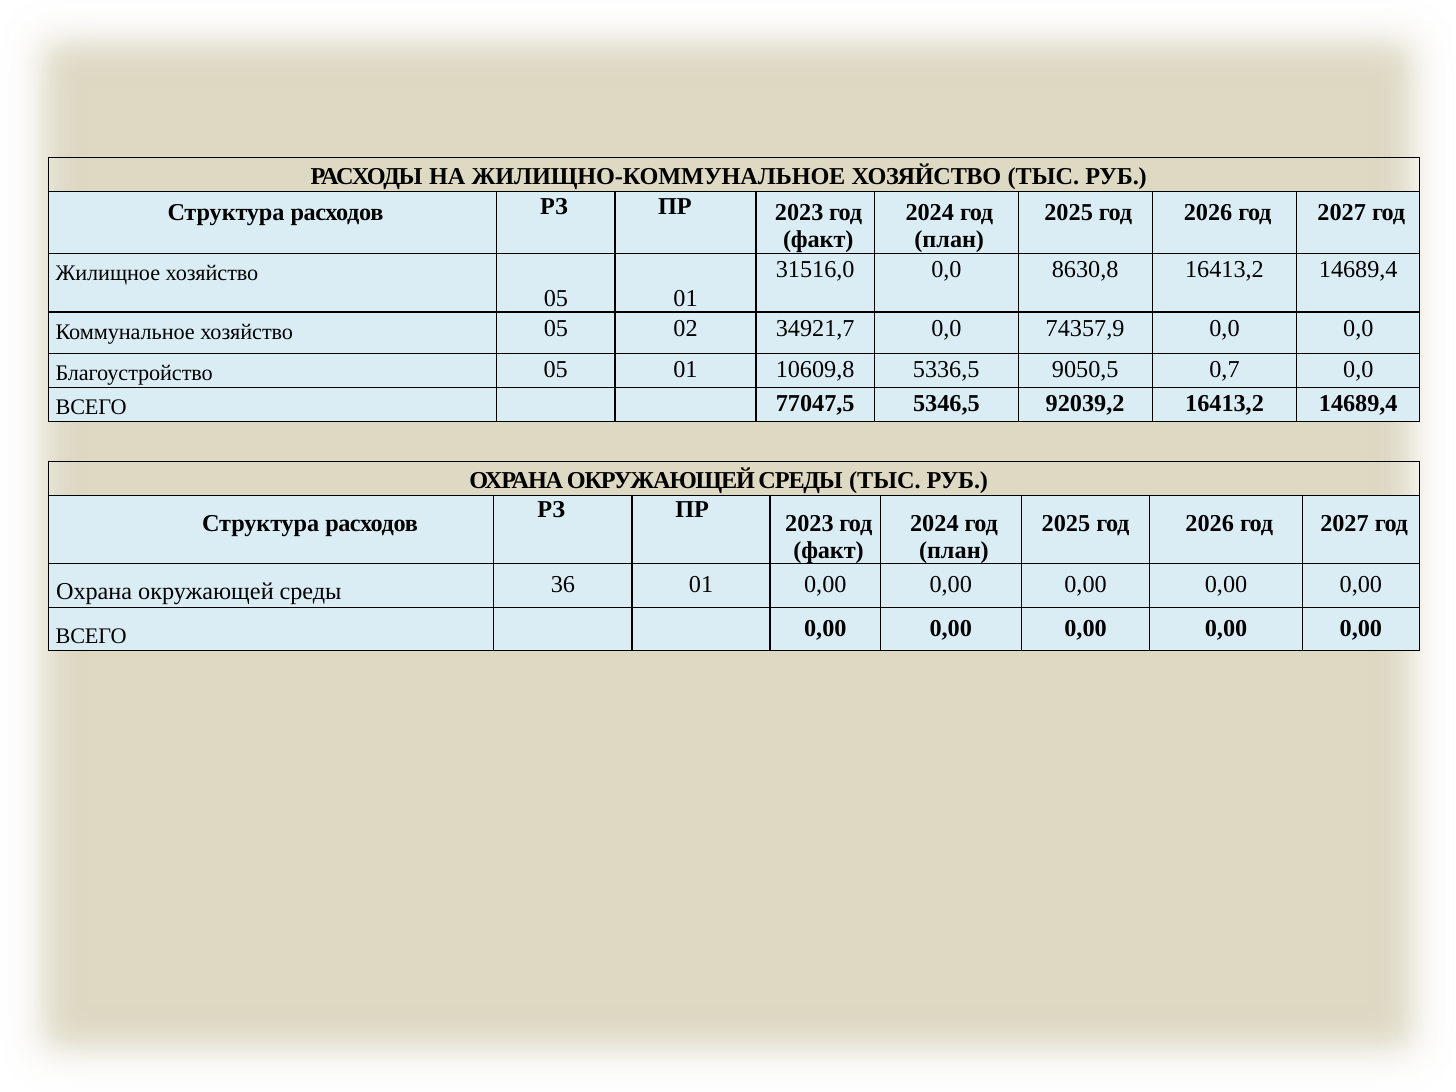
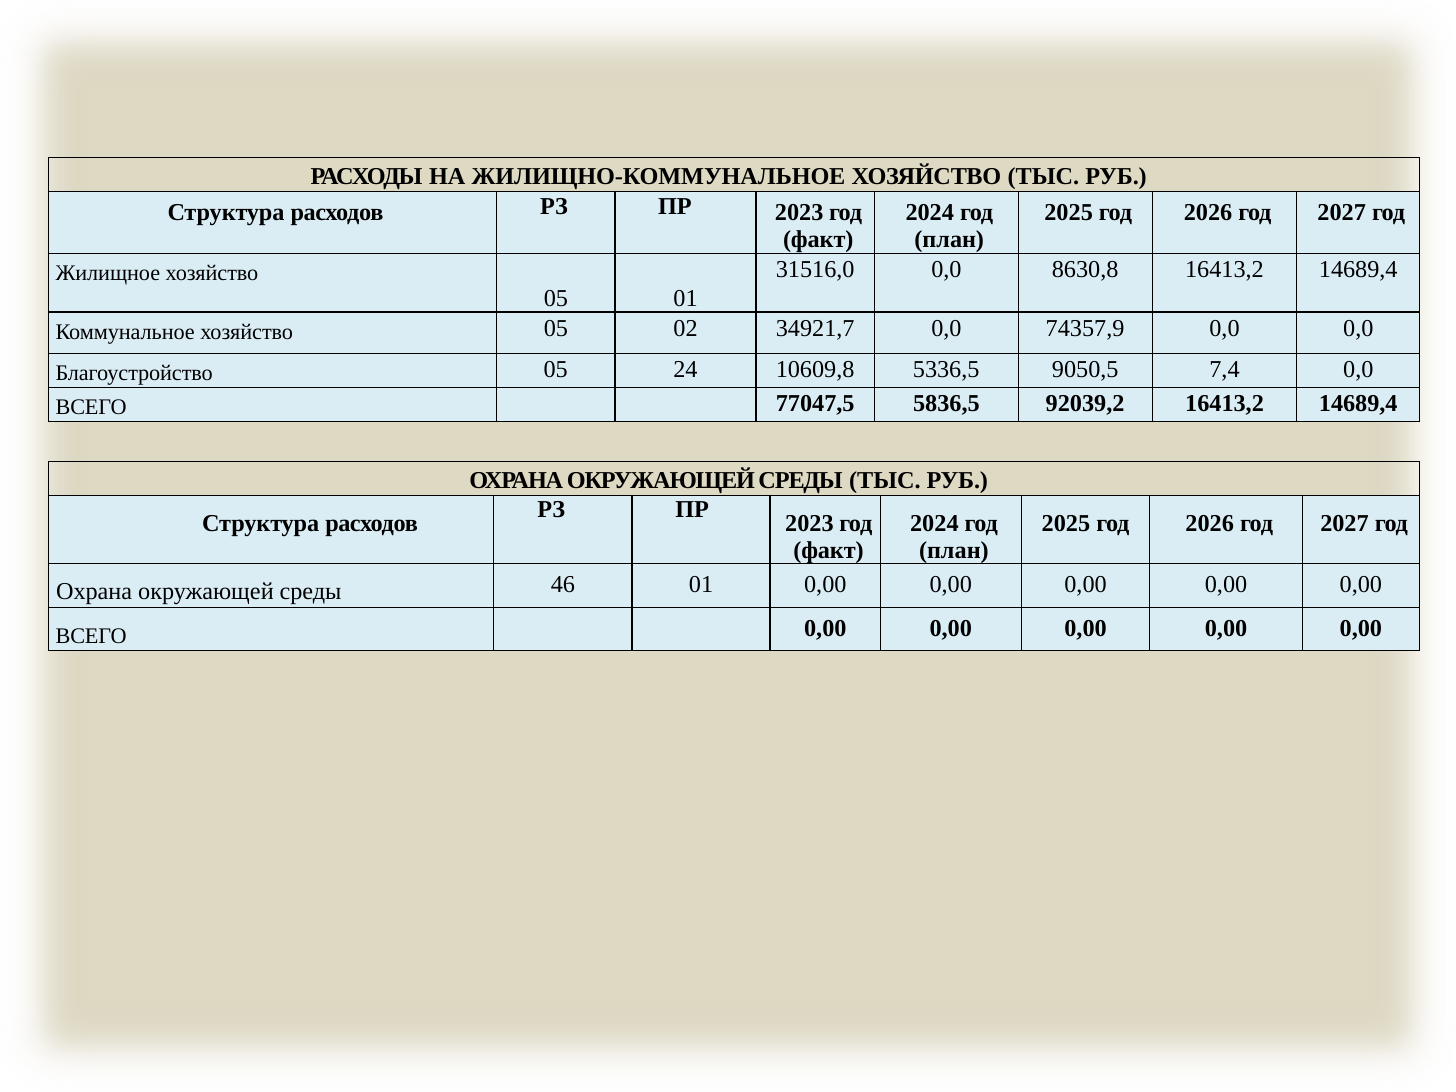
Благоустройство 05 01: 01 -> 24
0,7: 0,7 -> 7,4
5346,5: 5346,5 -> 5836,5
36: 36 -> 46
